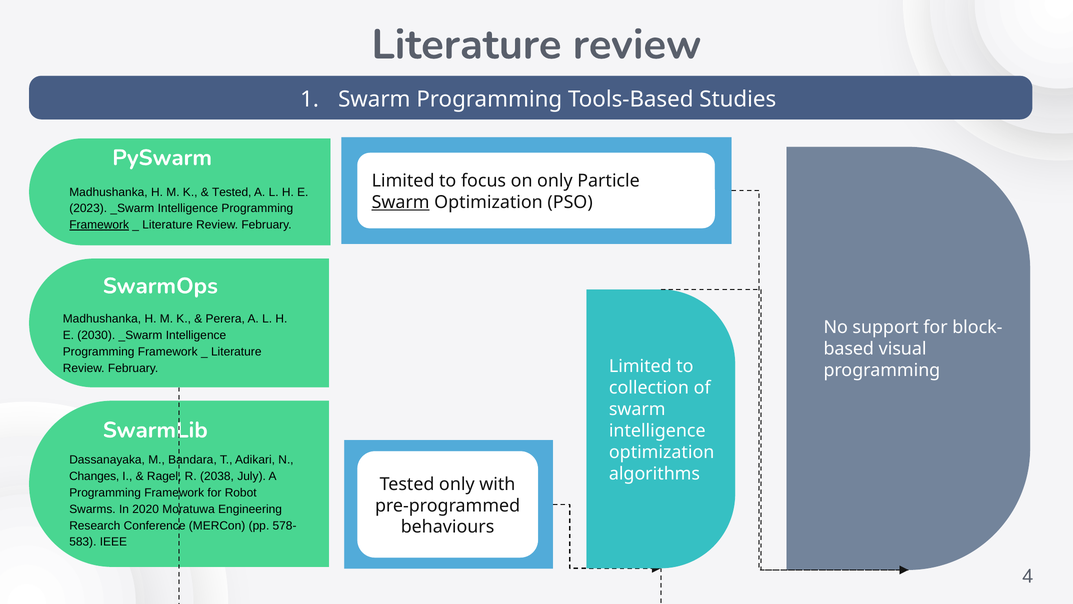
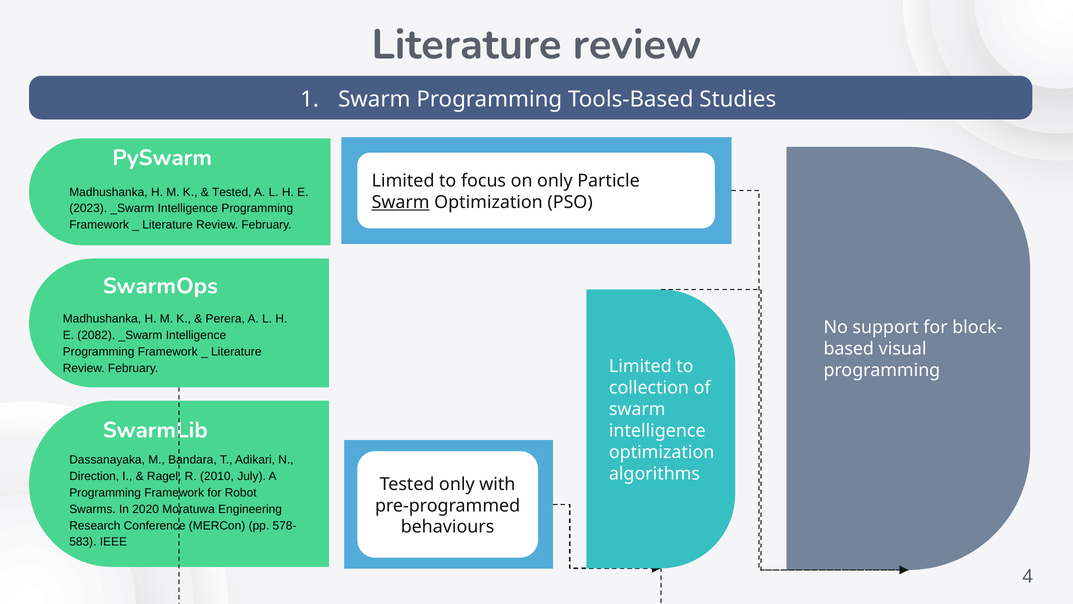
Framework at (99, 225) underline: present -> none
2030: 2030 -> 2082
Changes: Changes -> Direction
2038: 2038 -> 2010
